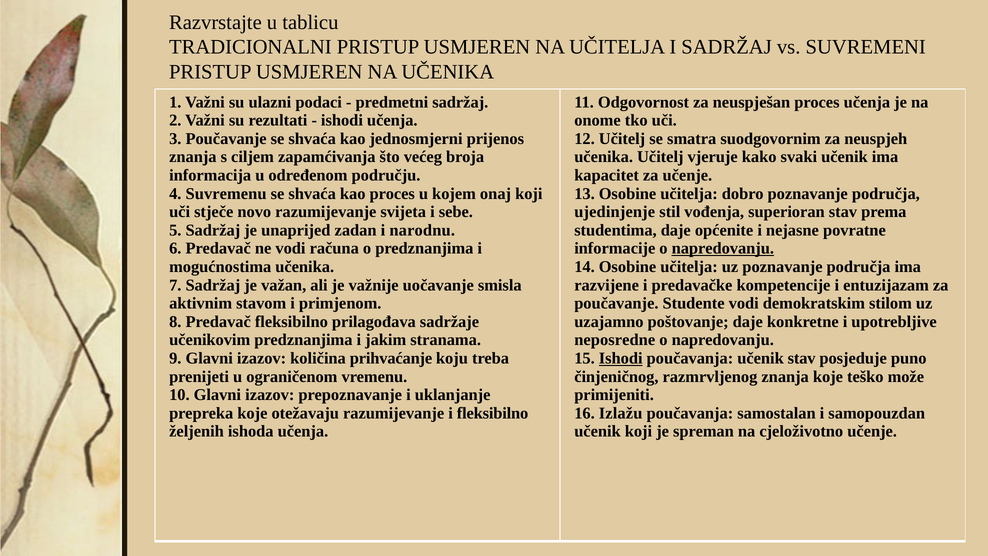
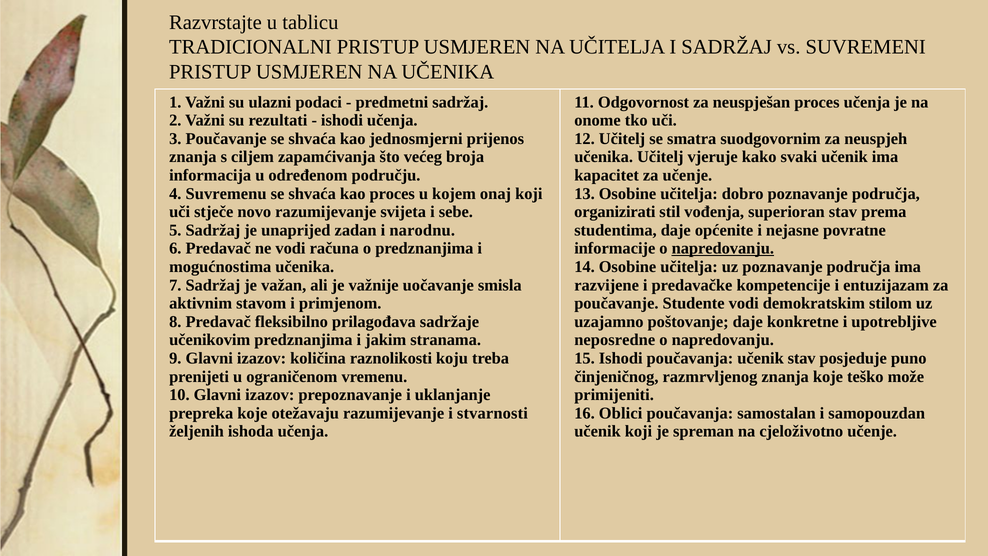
ujedinjenje: ujedinjenje -> organizirati
prihvaćanje: prihvaćanje -> raznolikosti
Ishodi at (621, 358) underline: present -> none
i fleksibilno: fleksibilno -> stvarnosti
Izlažu: Izlažu -> Oblici
